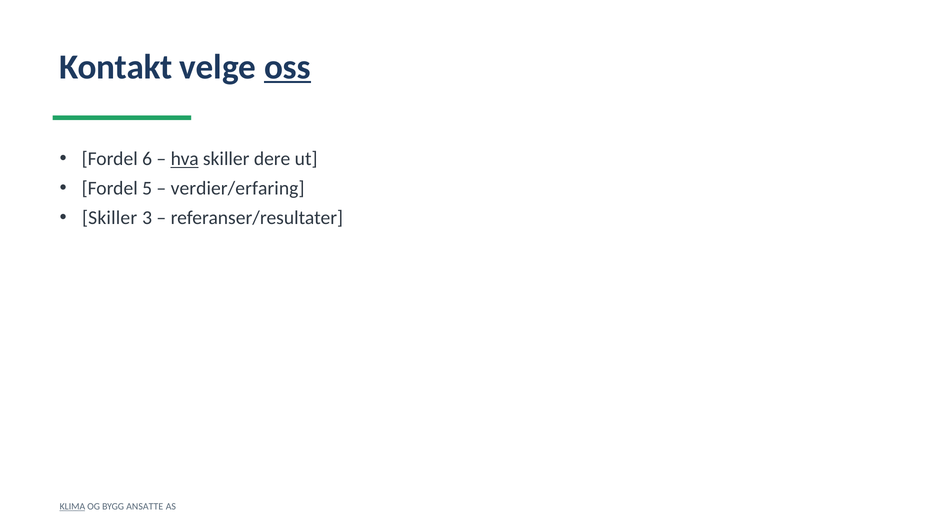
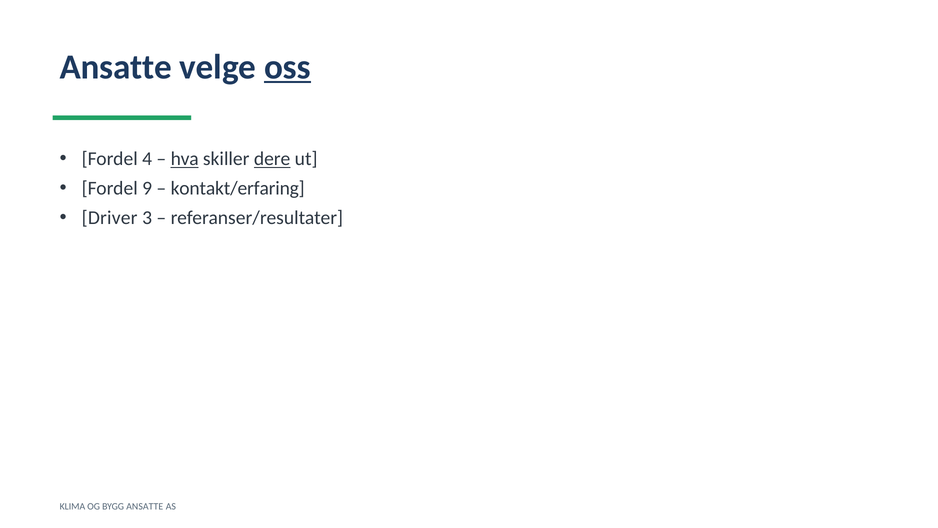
Kontakt at (116, 67): Kontakt -> Ansatte
6: 6 -> 4
dere underline: none -> present
5: 5 -> 9
verdier/erfaring: verdier/erfaring -> kontakt/erfaring
Skiller at (110, 218): Skiller -> Driver
KLIMA underline: present -> none
